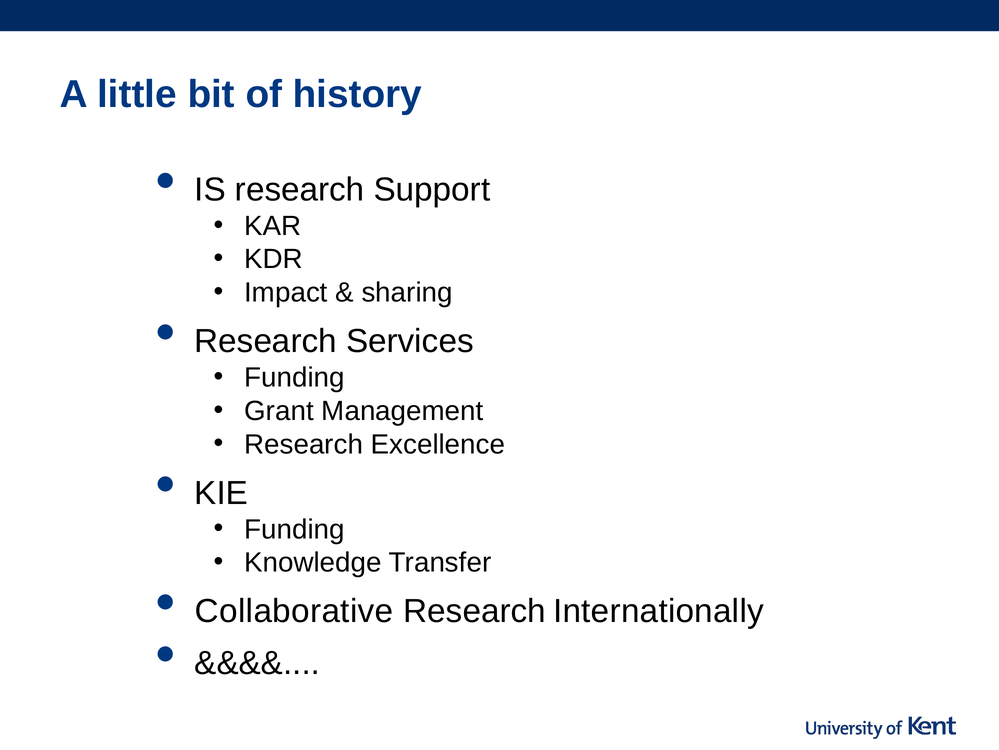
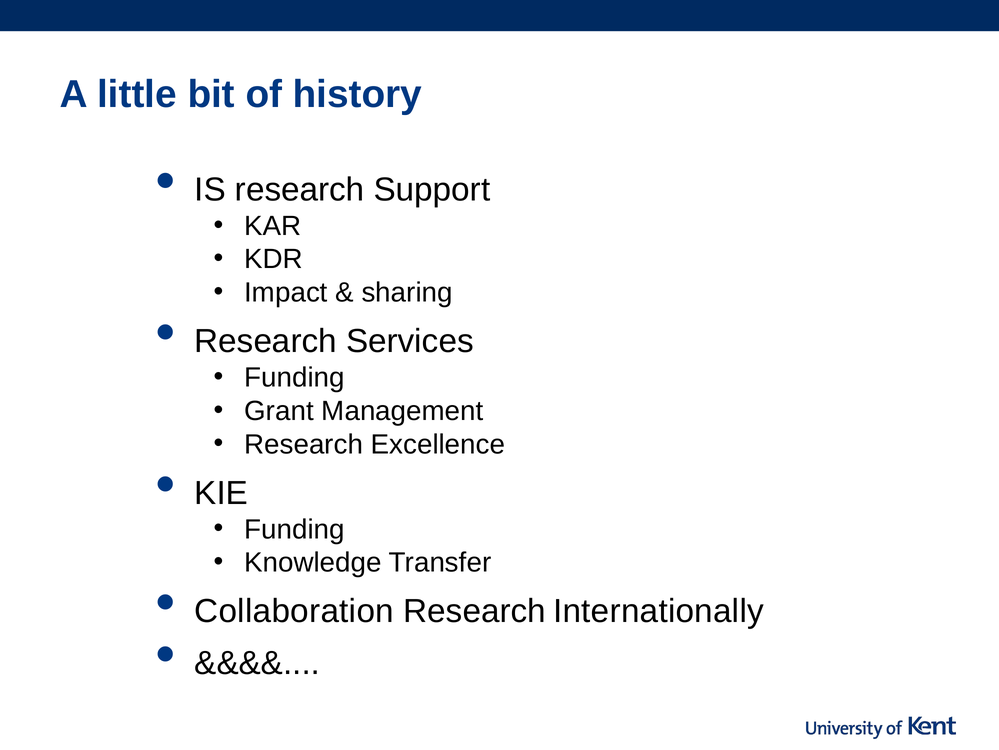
Collaborative: Collaborative -> Collaboration
